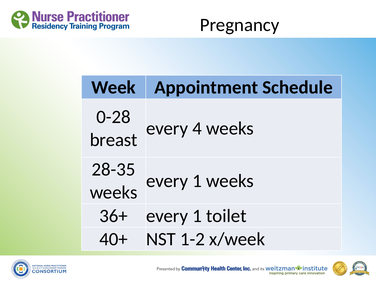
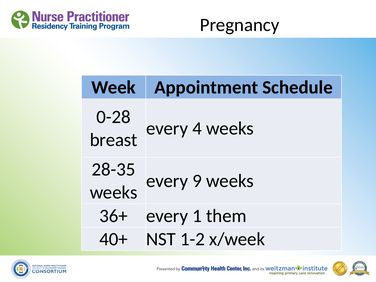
1 at (197, 181): 1 -> 9
toilet: toilet -> them
